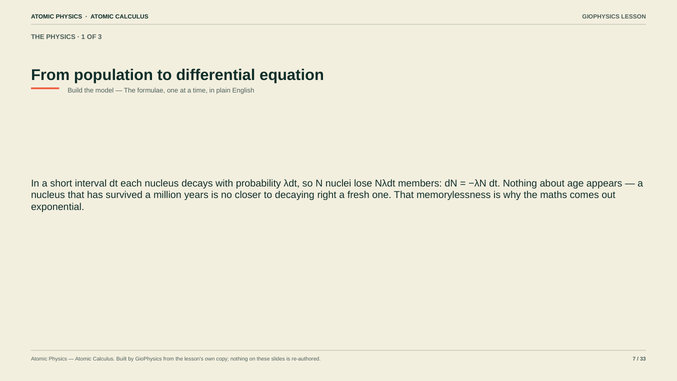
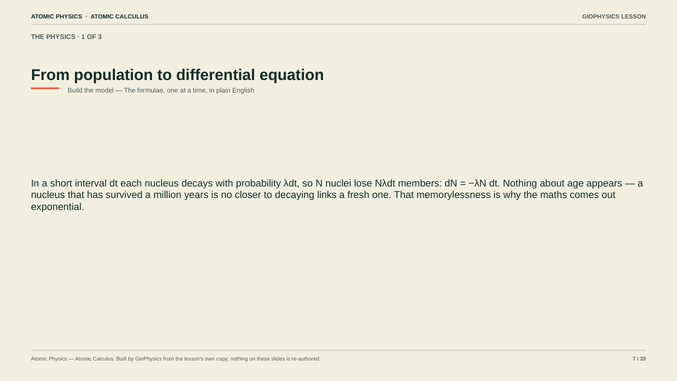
right: right -> links
